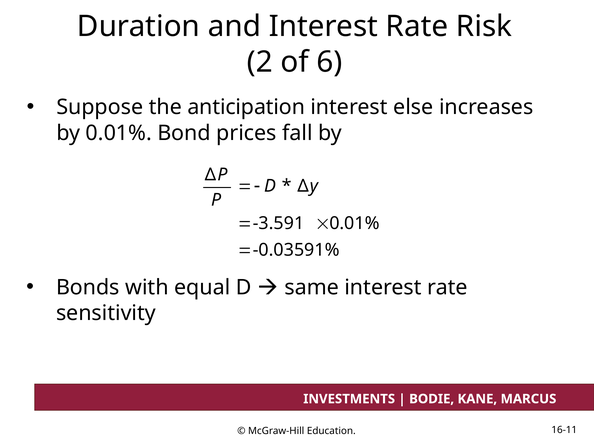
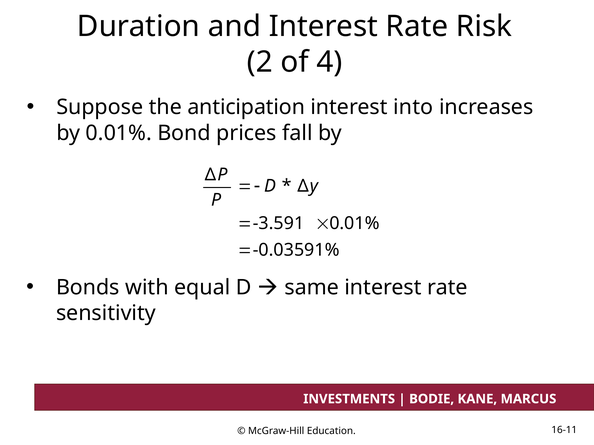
6: 6 -> 4
else: else -> into
